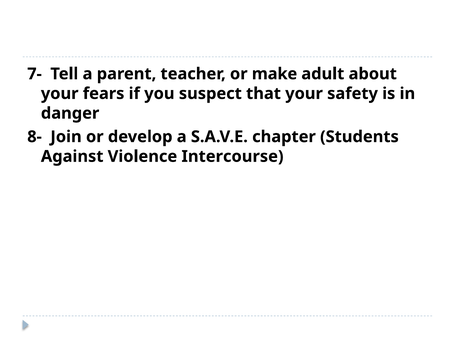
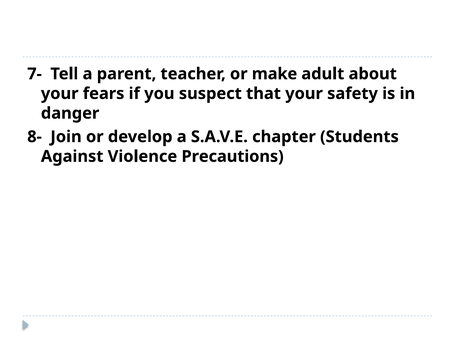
Intercourse: Intercourse -> Precautions
